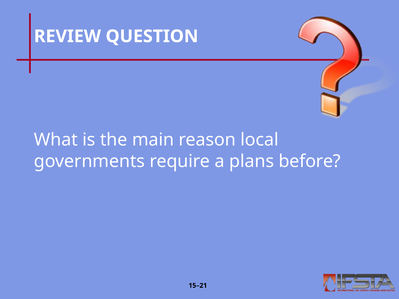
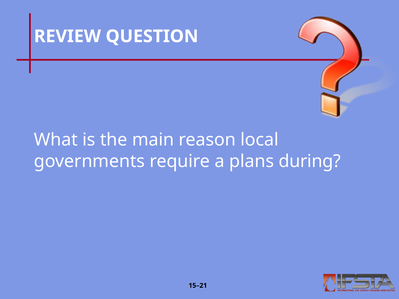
before: before -> during
